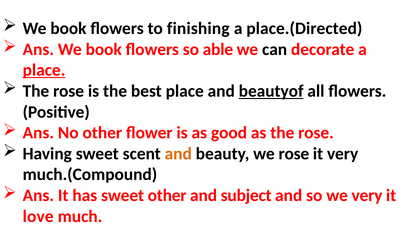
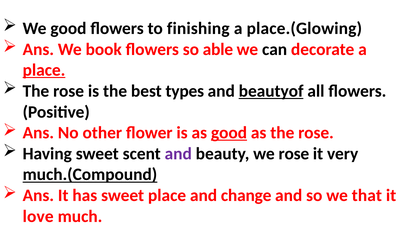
book at (68, 28): book -> good
place.(Directed: place.(Directed -> place.(Glowing
best place: place -> types
good at (229, 133) underline: none -> present
and at (178, 153) colour: orange -> purple
much.(Compound underline: none -> present
sweet other: other -> place
subject: subject -> change
we very: very -> that
